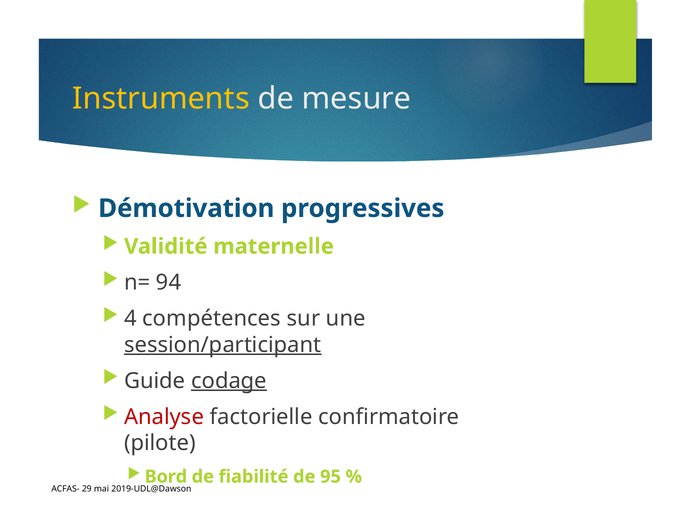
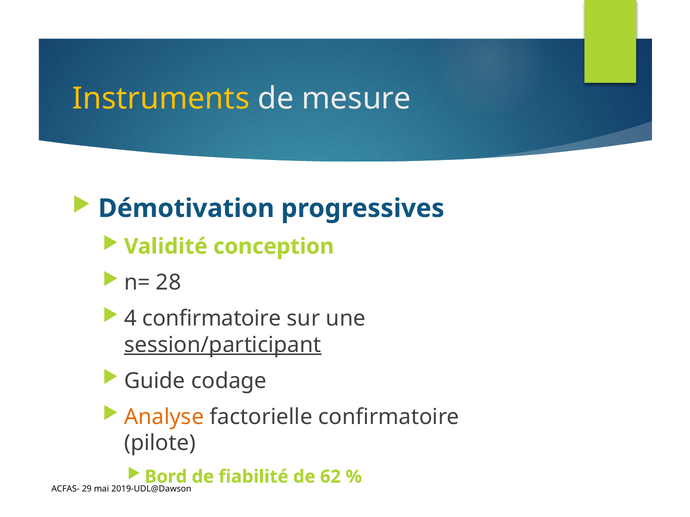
maternelle: maternelle -> conception
94: 94 -> 28
4 compétences: compétences -> confirmatoire
codage underline: present -> none
Analyse colour: red -> orange
95: 95 -> 62
